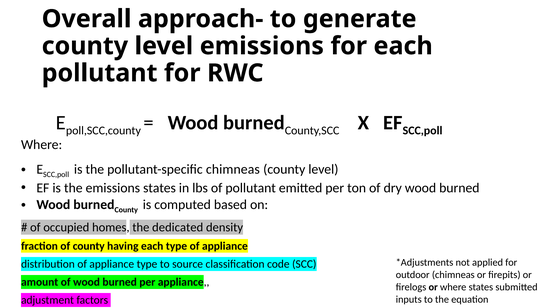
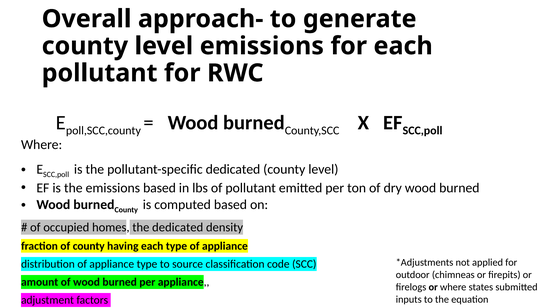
pollutant-specific chimneas: chimneas -> dedicated
emissions states: states -> based
